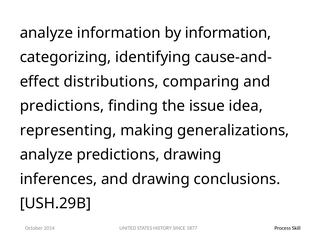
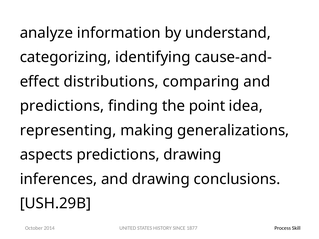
by information: information -> understand
issue: issue -> point
analyze at (46, 155): analyze -> aspects
